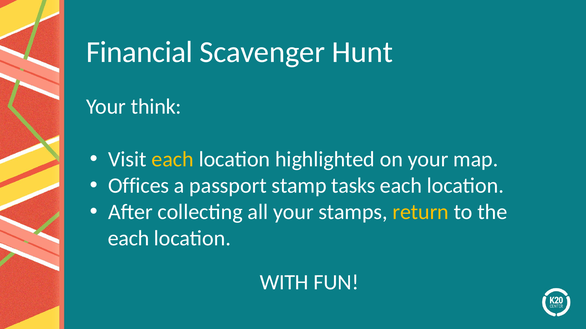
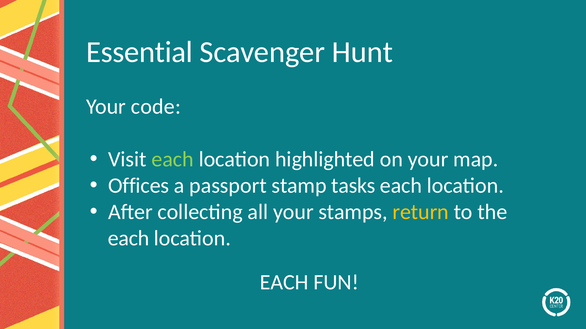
Financial: Financial -> Essential
think: think -> code
each at (173, 160) colour: yellow -> light green
WITH at (284, 283): WITH -> EACH
